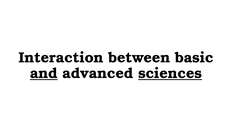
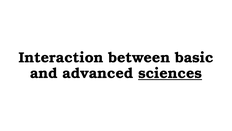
and underline: present -> none
